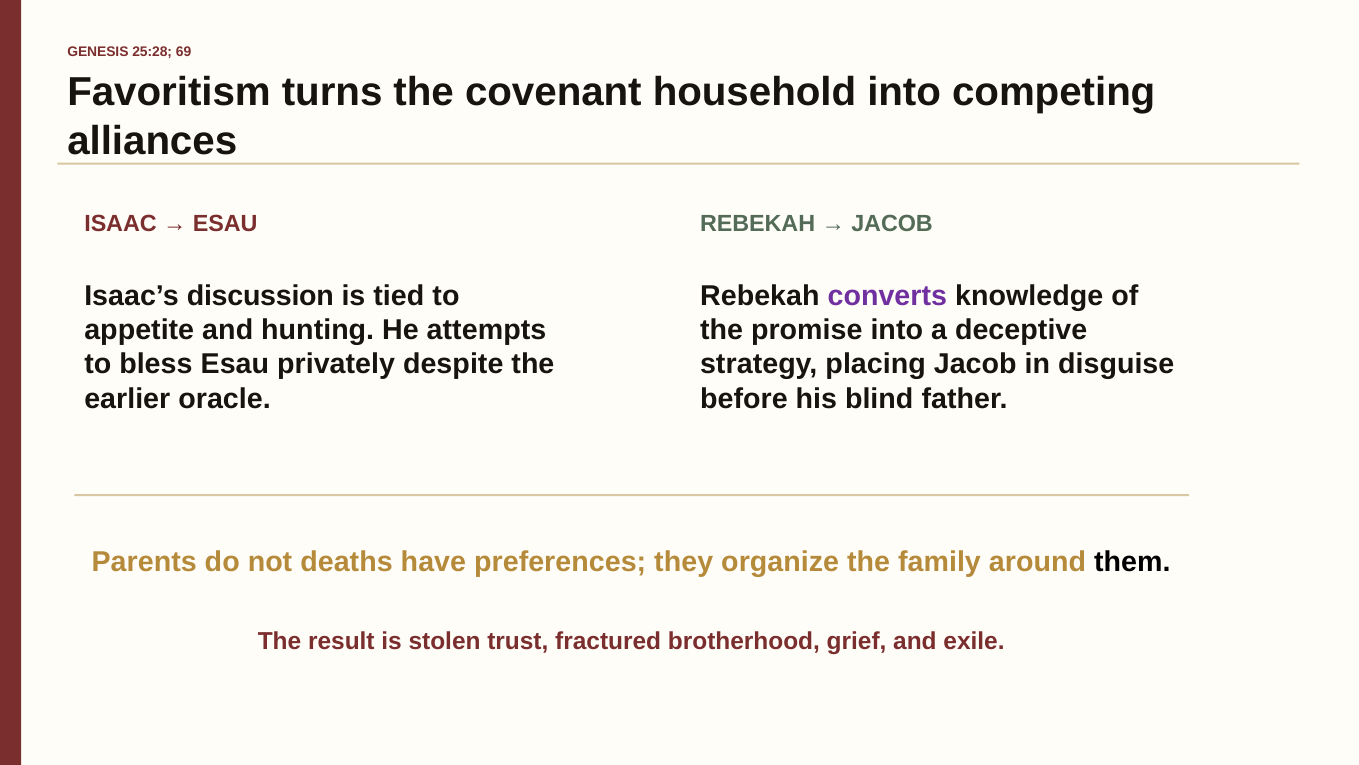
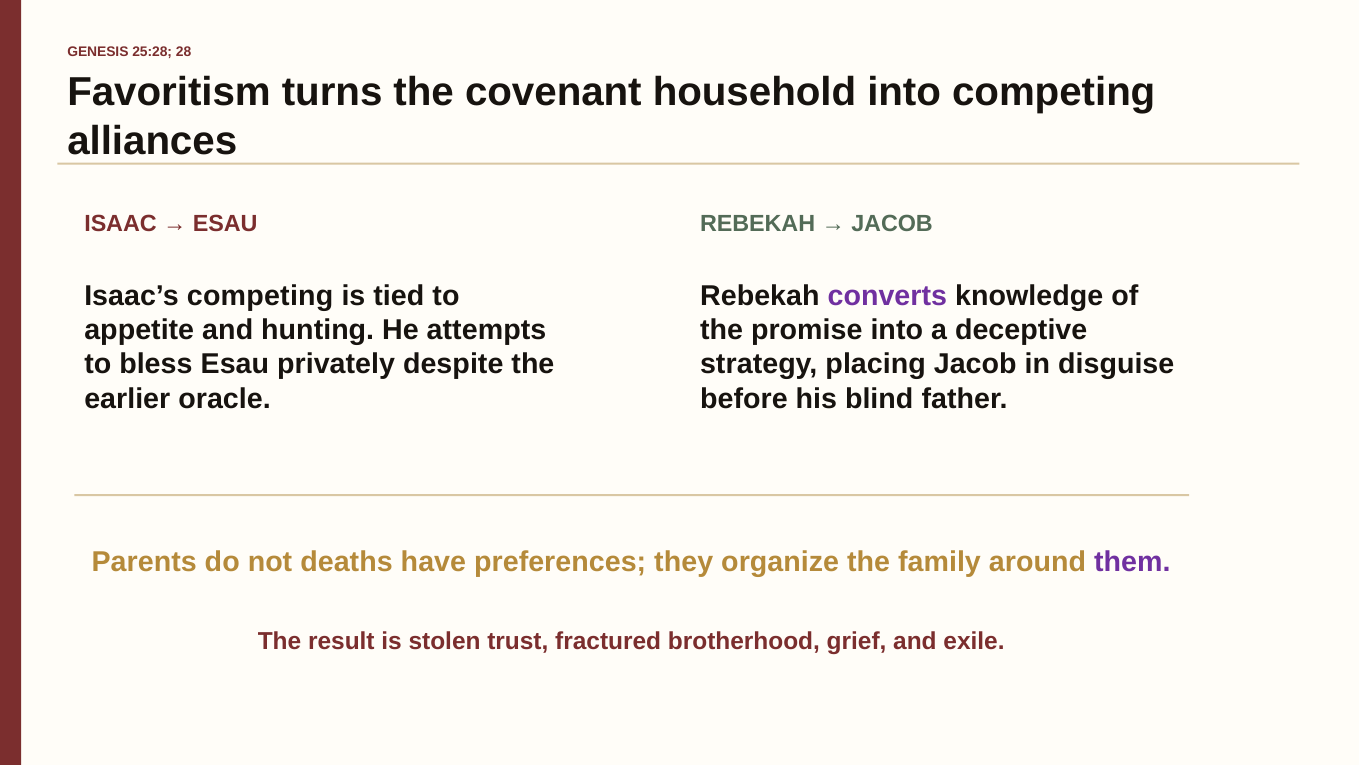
69: 69 -> 28
Isaac’s discussion: discussion -> competing
them colour: black -> purple
